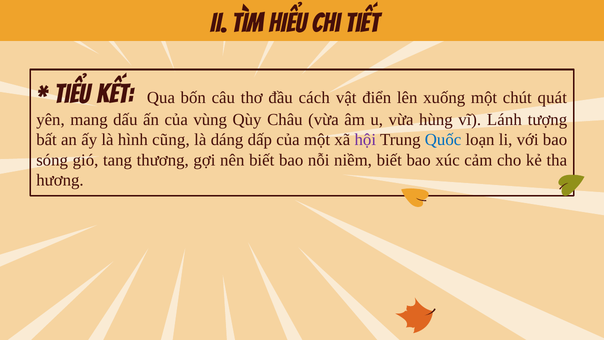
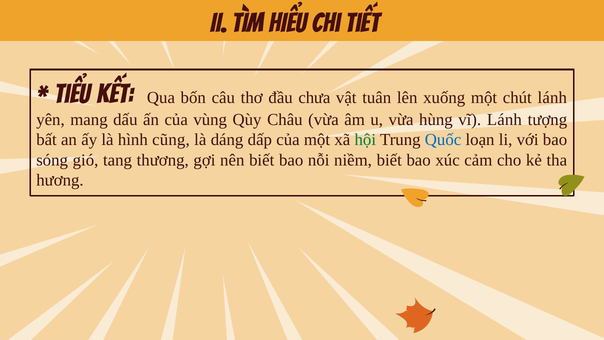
cách: cách -> chưa
điển: điển -> tuân
chút quát: quát -> lánh
hội colour: purple -> green
